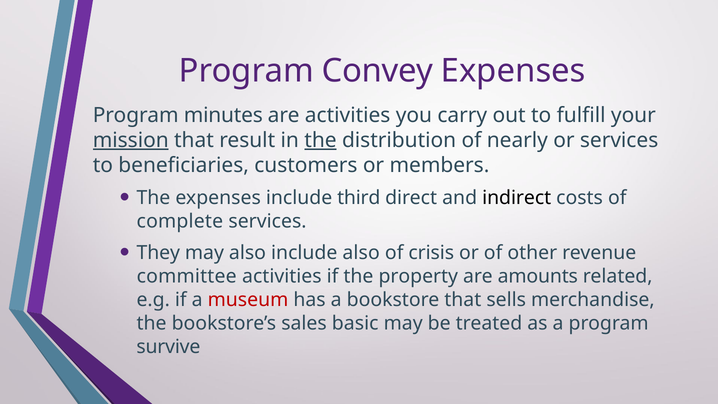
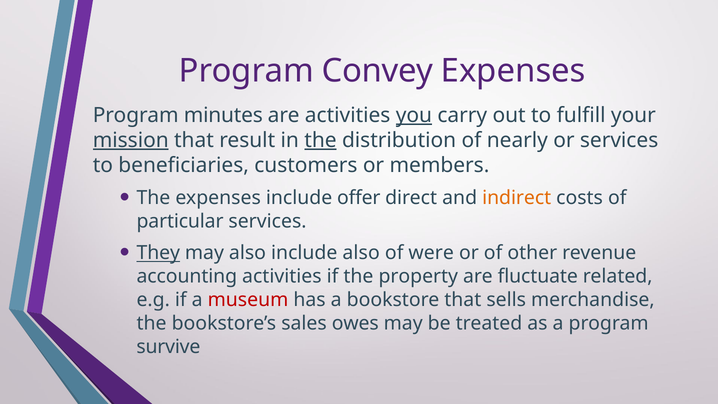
you underline: none -> present
third: third -> offer
indirect colour: black -> orange
complete: complete -> particular
They underline: none -> present
crisis: crisis -> were
committee: committee -> accounting
amounts: amounts -> fluctuate
basic: basic -> owes
